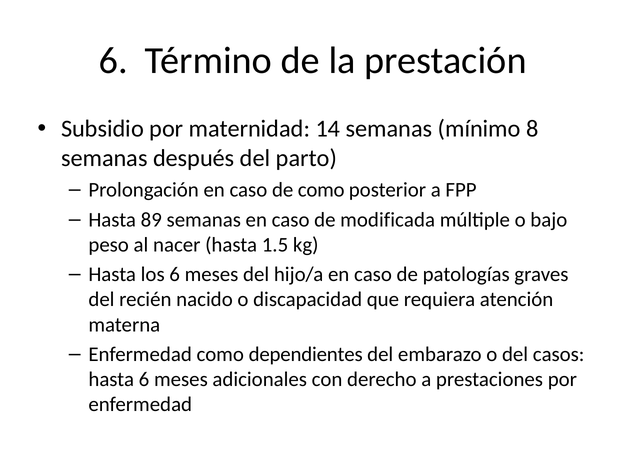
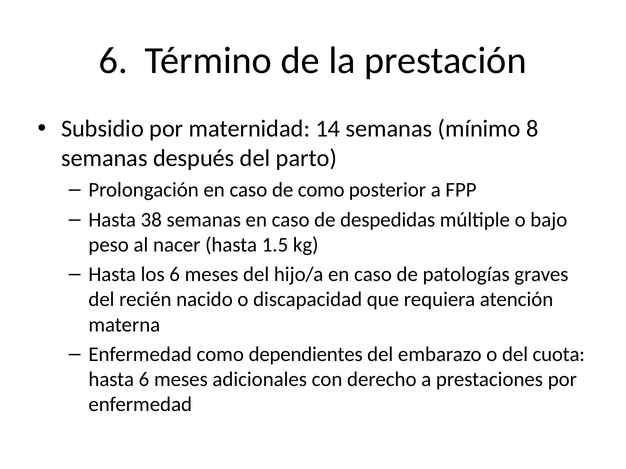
89: 89 -> 38
modificada: modificada -> despedidas
casos: casos -> cuota
